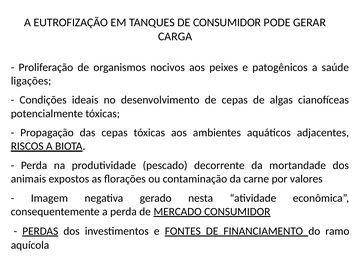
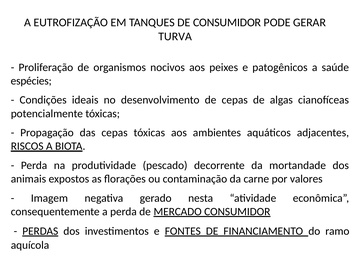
CARGA: CARGA -> TURVA
ligações: ligações -> espécies
